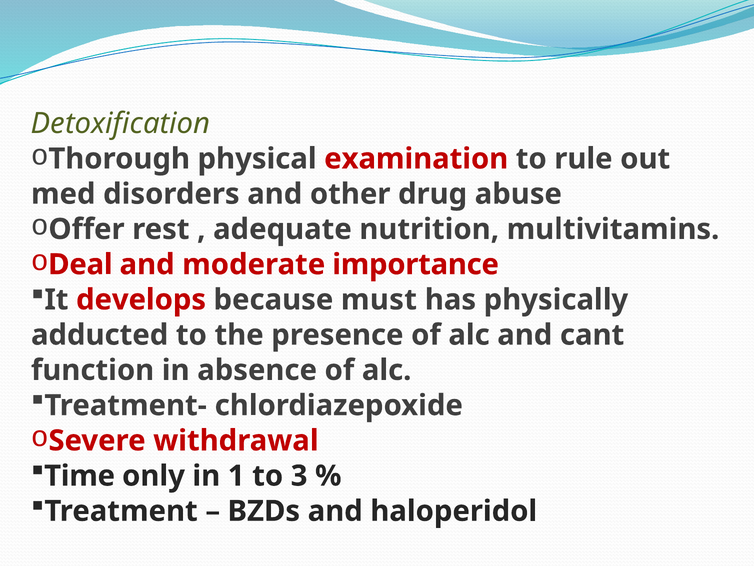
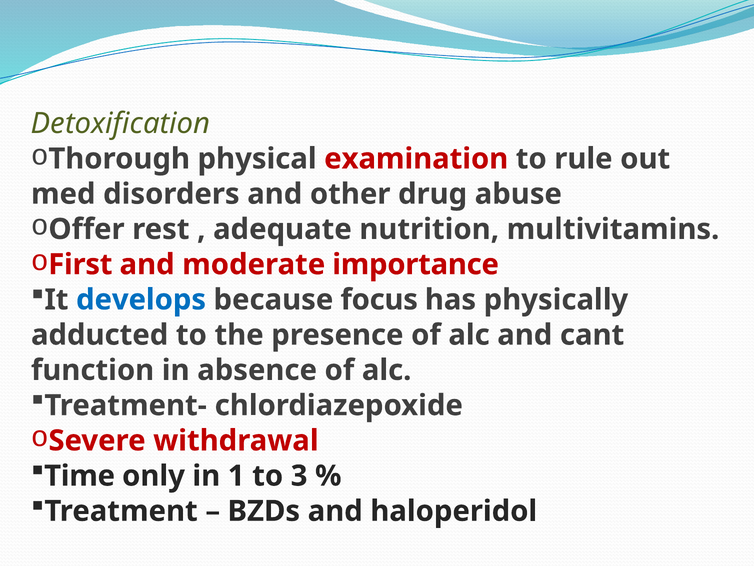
Deal: Deal -> First
develops colour: red -> blue
must: must -> focus
